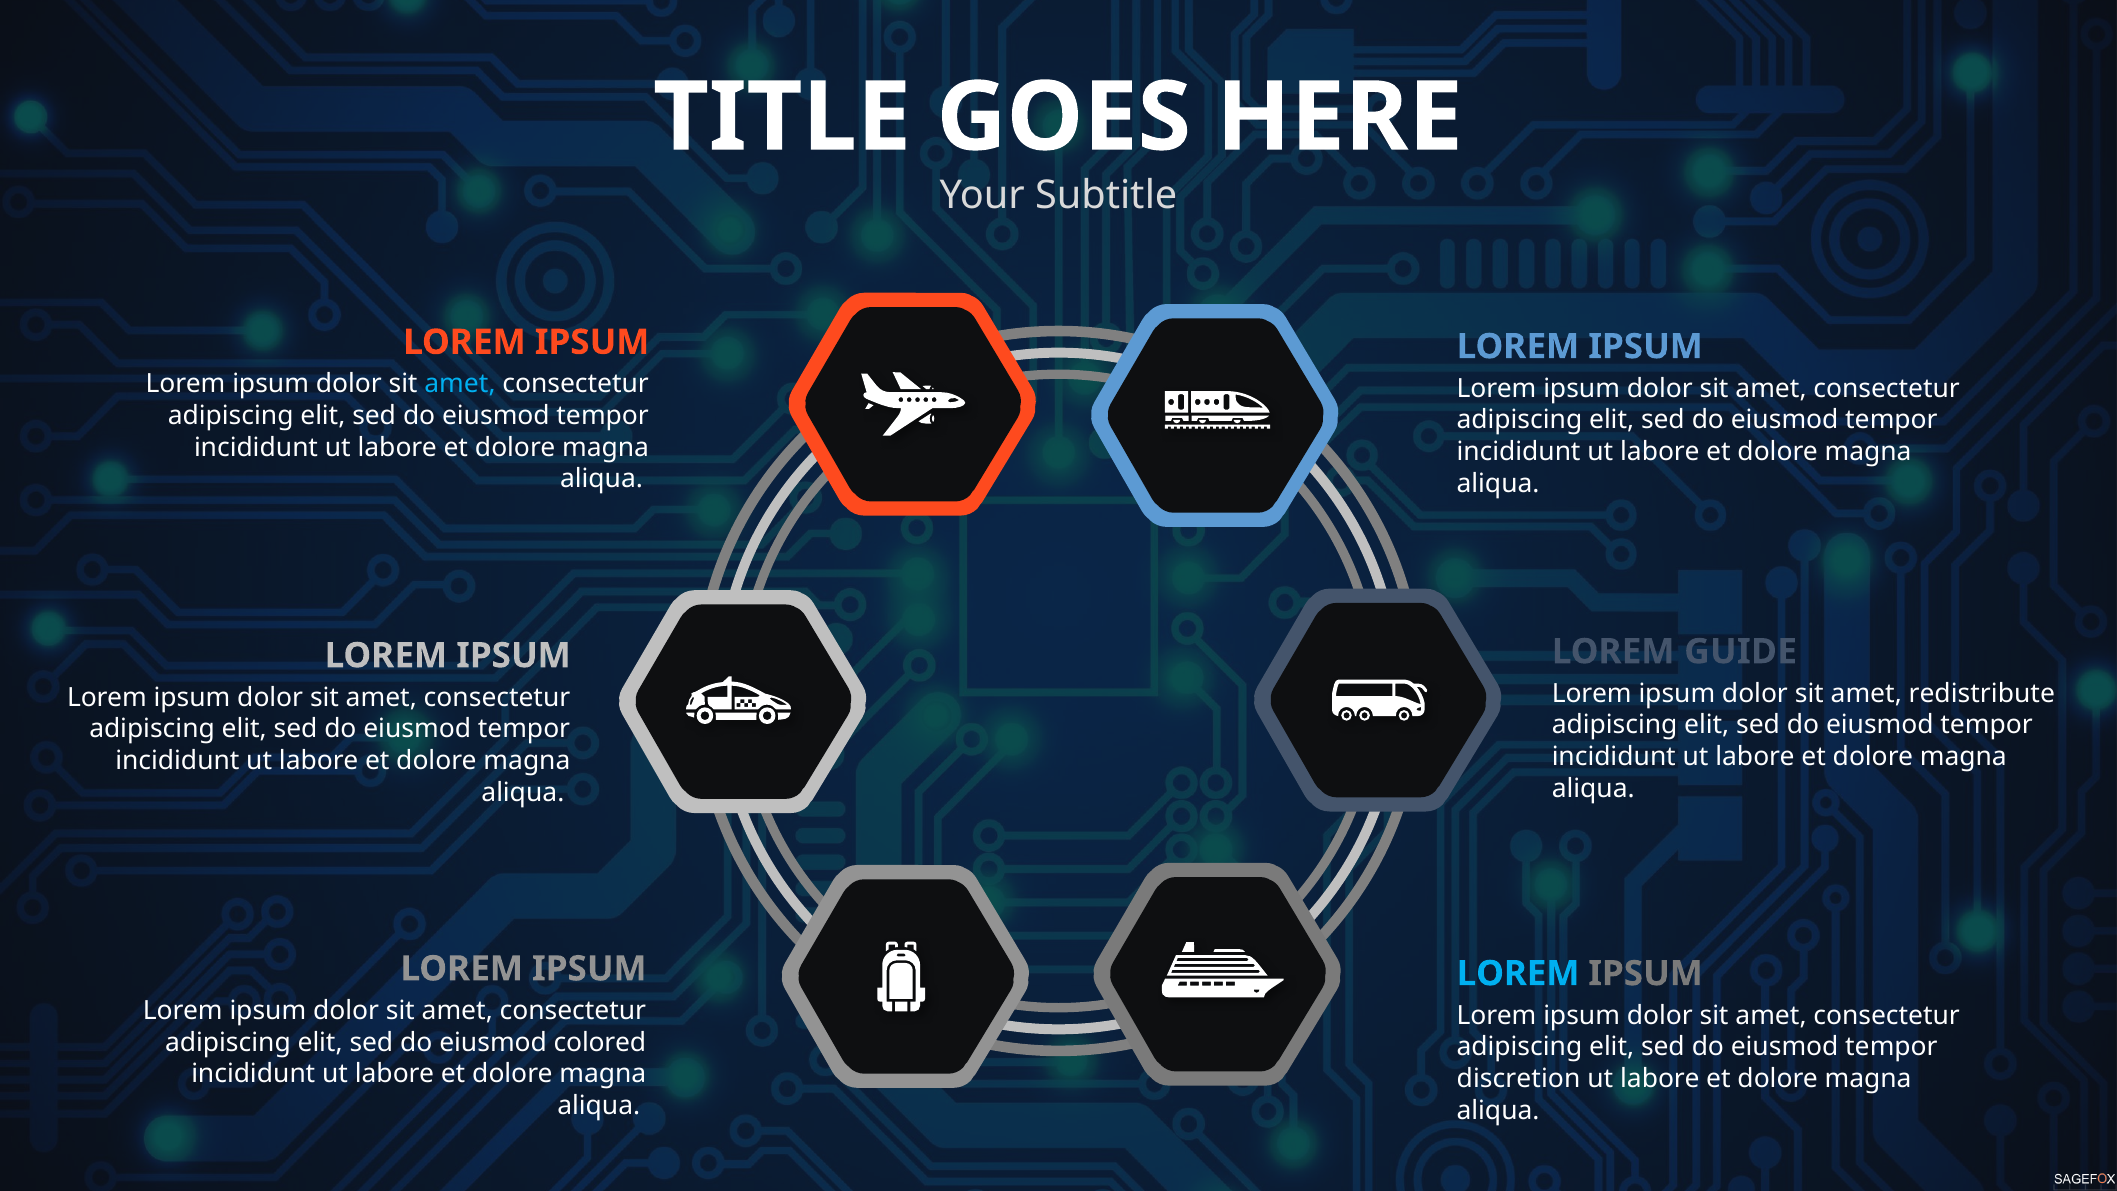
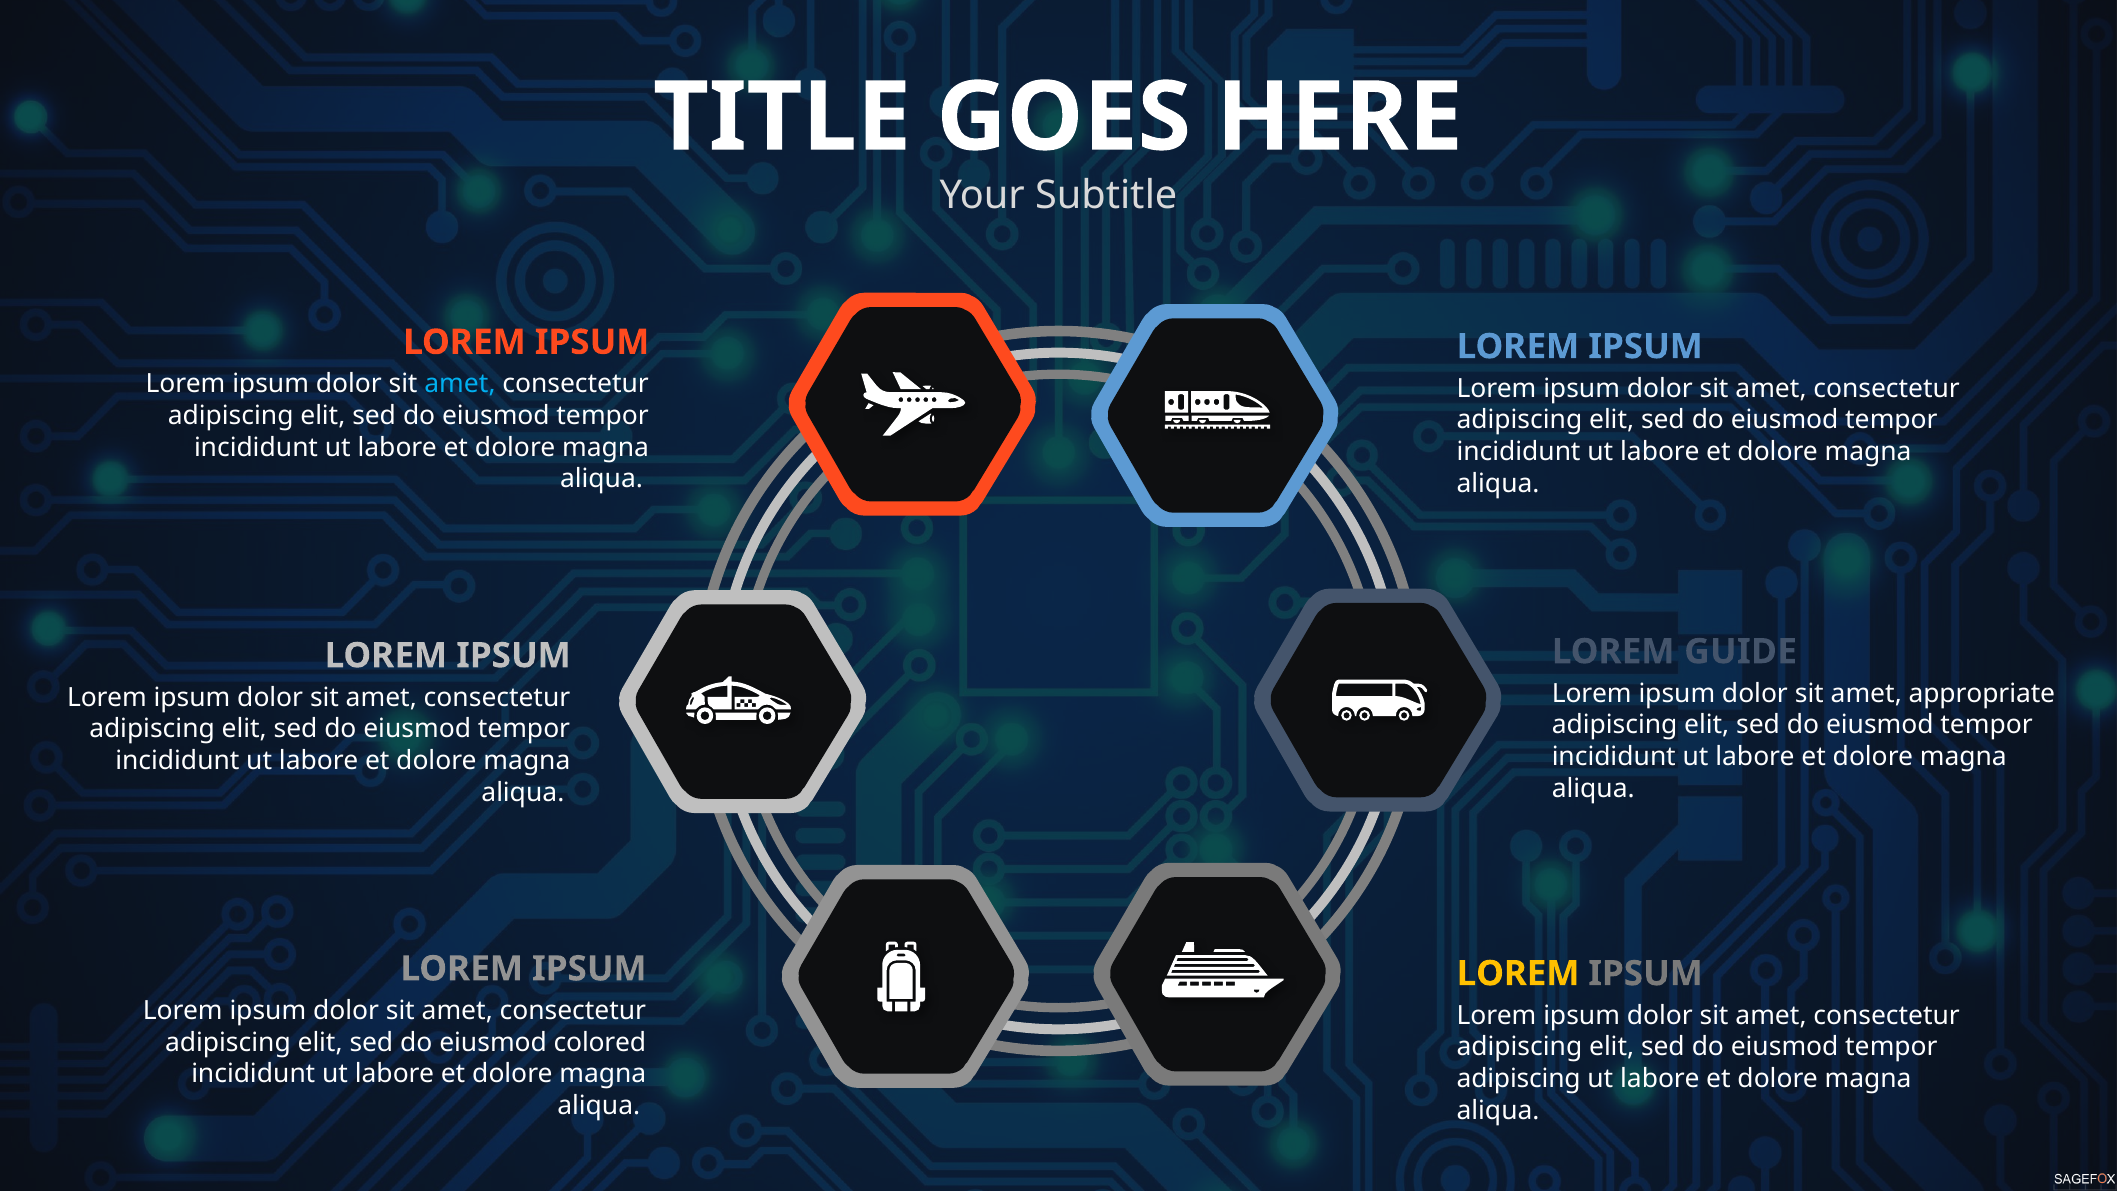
redistribute: redistribute -> appropriate
LOREM at (1518, 973) colour: light blue -> yellow
discretion at (1519, 1079): discretion -> adipiscing
